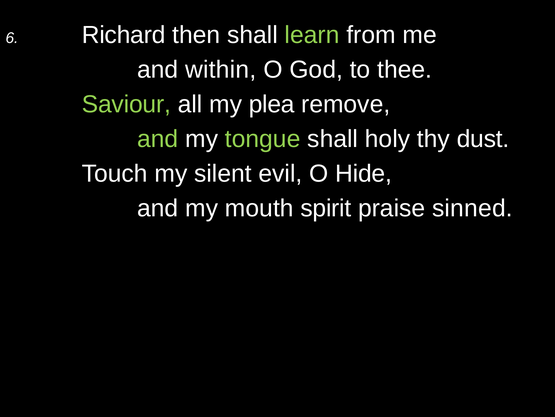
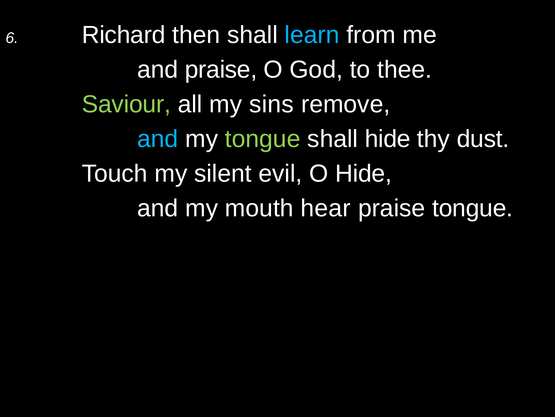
learn colour: light green -> light blue
and within: within -> praise
plea: plea -> sins
and at (158, 139) colour: light green -> light blue
shall holy: holy -> hide
spirit: spirit -> hear
praise sinned: sinned -> tongue
